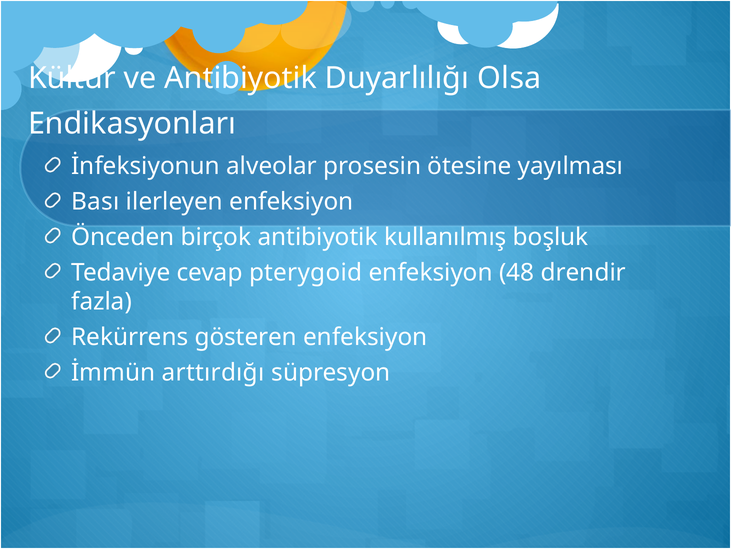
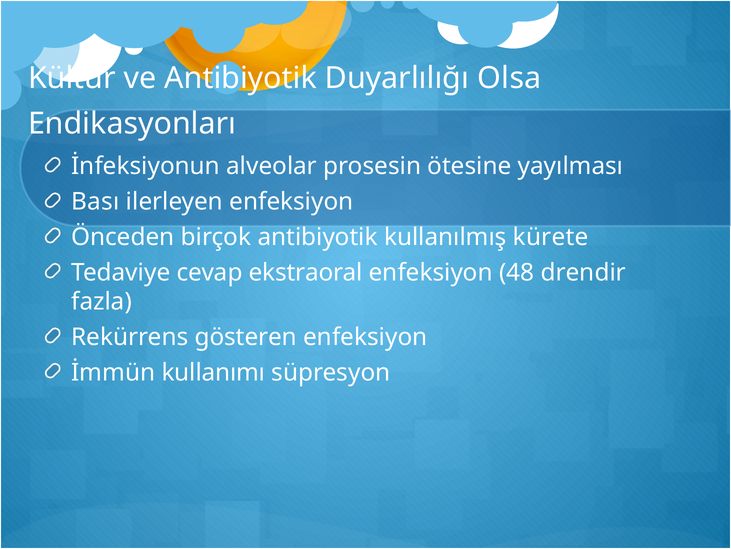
boşluk: boşluk -> kürete
pterygoid: pterygoid -> ekstraoral
arttırdığı: arttırdığı -> kullanımı
